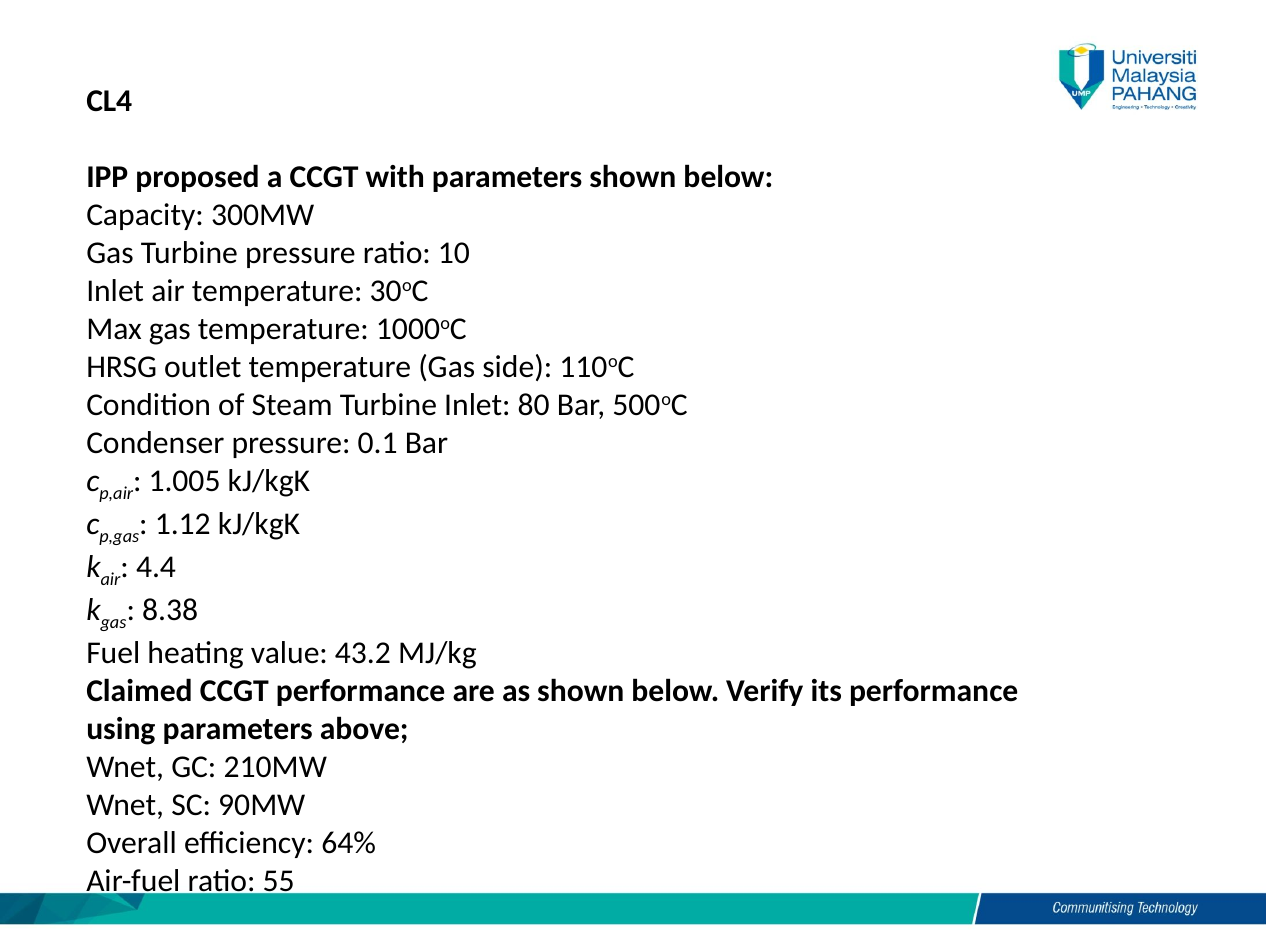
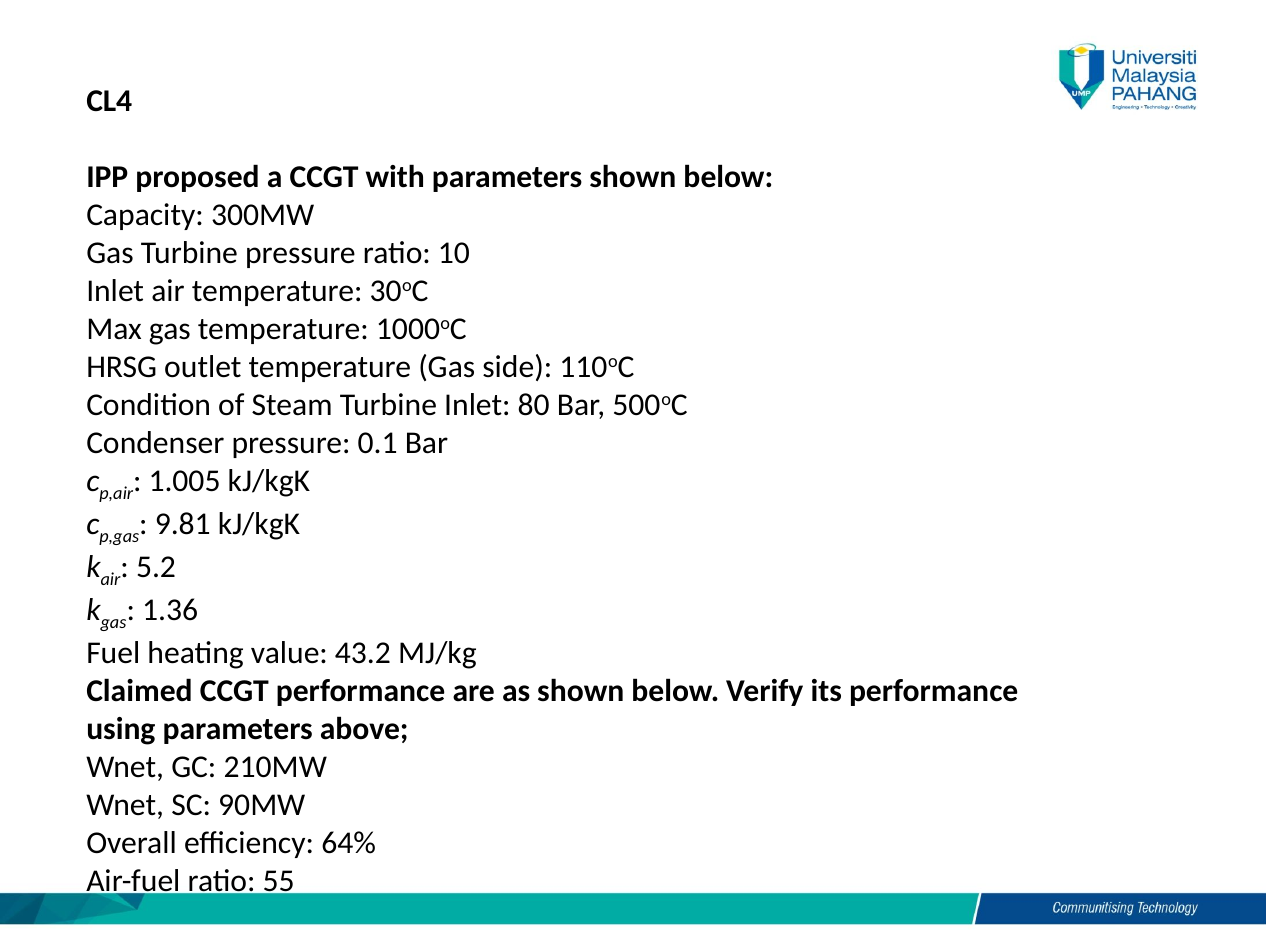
1.12: 1.12 -> 9.81
4.4: 4.4 -> 5.2
8.38: 8.38 -> 1.36
